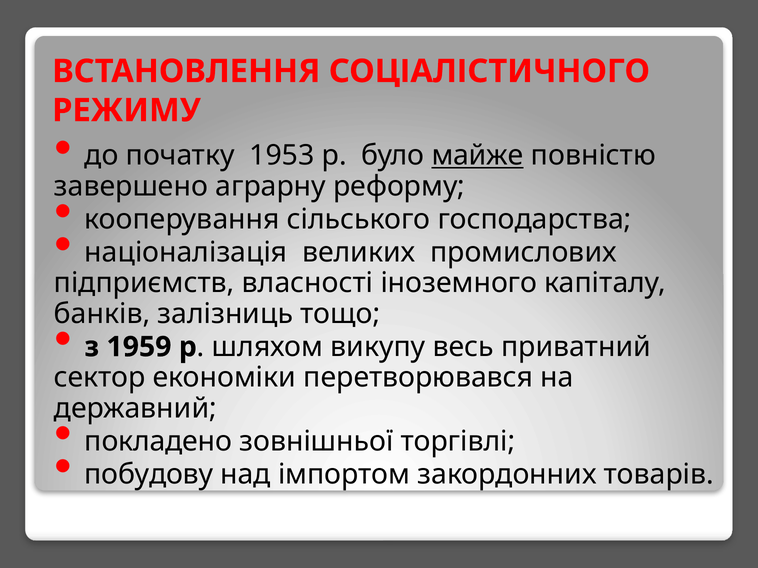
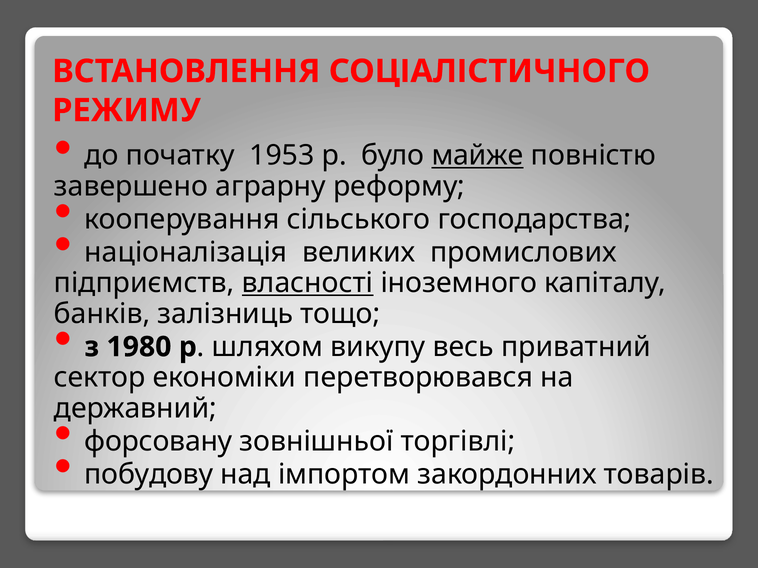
власності underline: none -> present
1959: 1959 -> 1980
покладено: покладено -> форсовану
